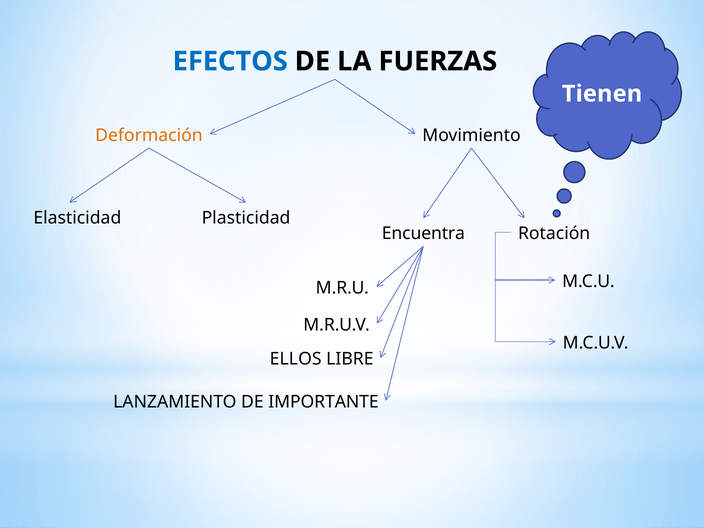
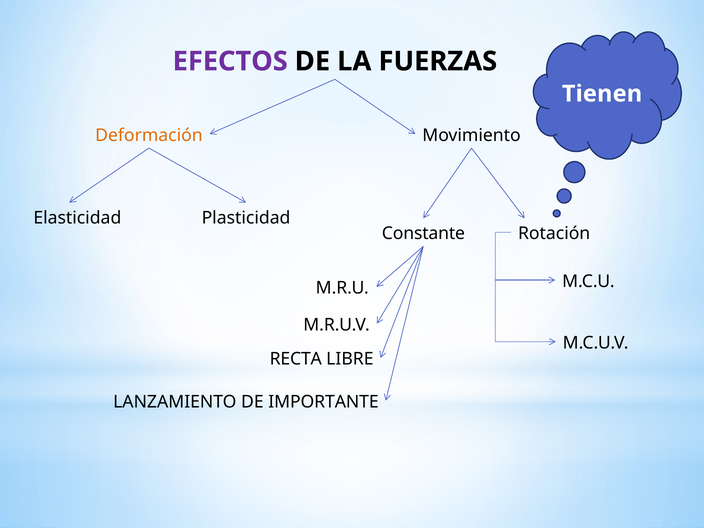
EFECTOS colour: blue -> purple
Encuentra: Encuentra -> Constante
ELLOS: ELLOS -> RECTA
